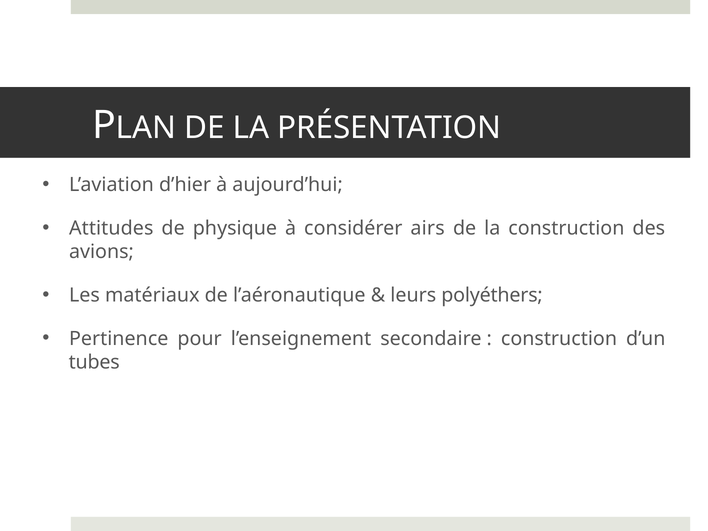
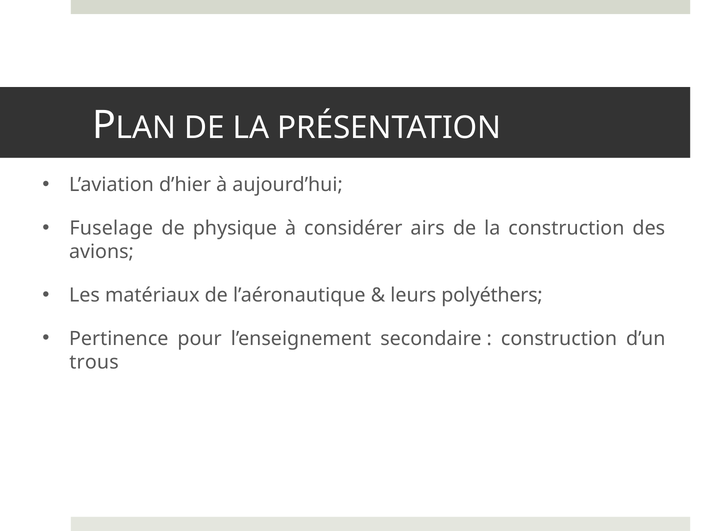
Attitudes: Attitudes -> Fuselage
tubes: tubes -> trous
